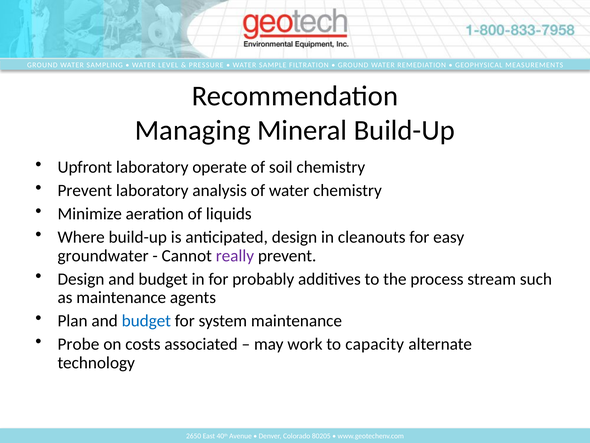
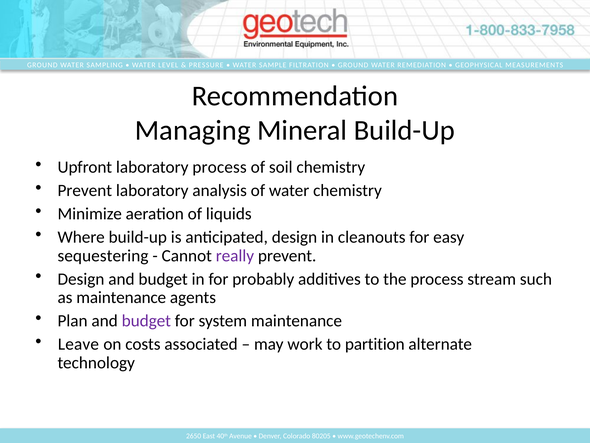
laboratory operate: operate -> process
groundwater: groundwater -> sequestering
budget at (146, 321) colour: blue -> purple
Probe: Probe -> Leave
capacity: capacity -> partition
